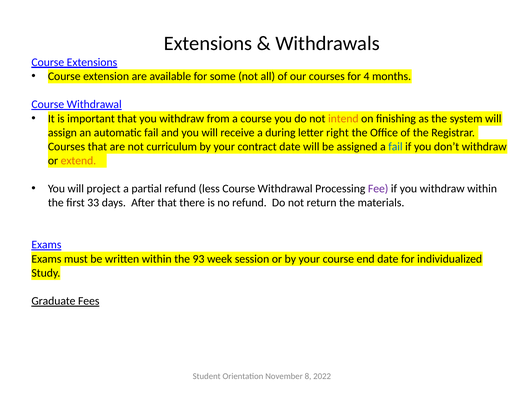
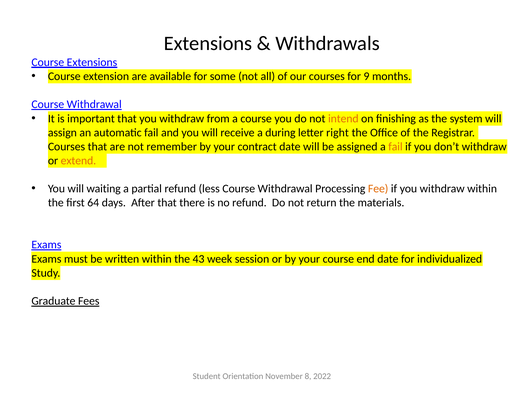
4: 4 -> 9
curriculum: curriculum -> remember
fail at (395, 147) colour: blue -> orange
project: project -> waiting
Fee colour: purple -> orange
33: 33 -> 64
93: 93 -> 43
